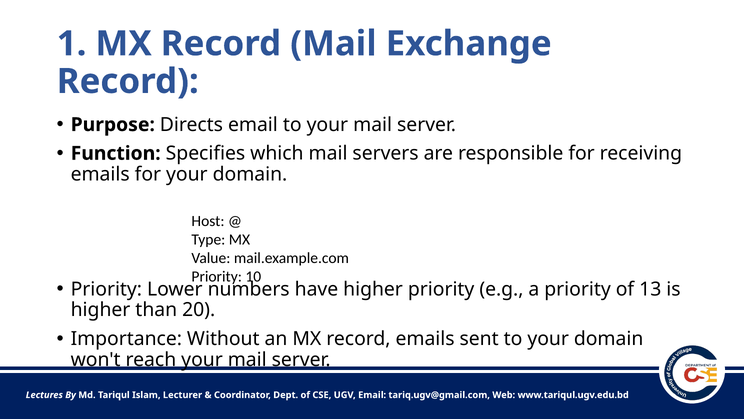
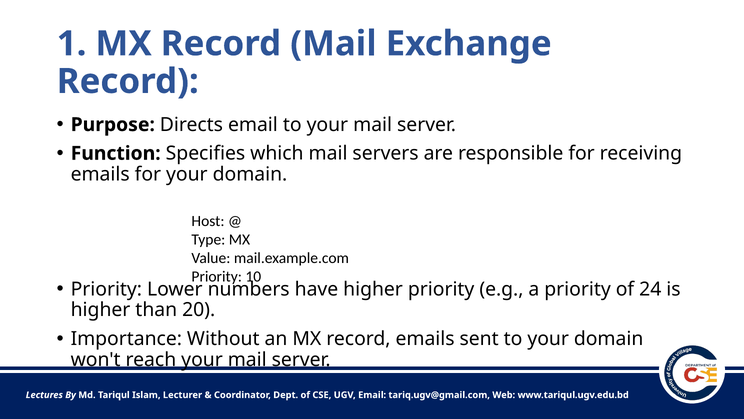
13: 13 -> 24
